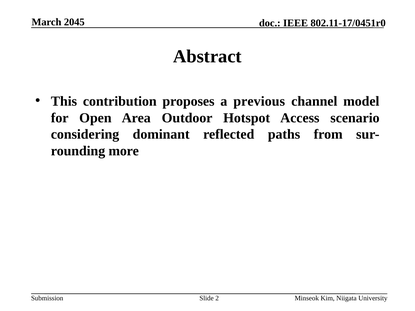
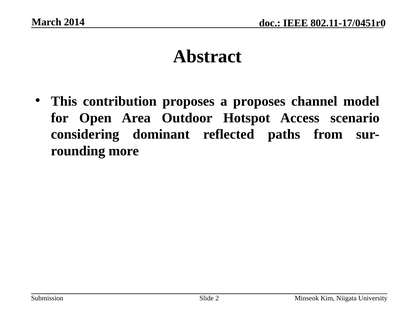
2045: 2045 -> 2014
a previous: previous -> proposes
